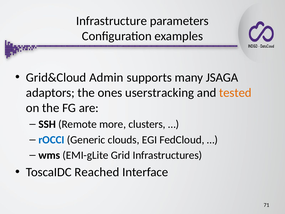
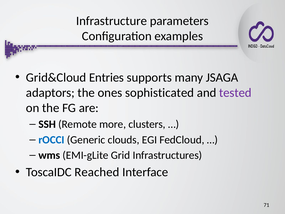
Admin: Admin -> Entries
userstracking: userstracking -> sophisticated
tested colour: orange -> purple
